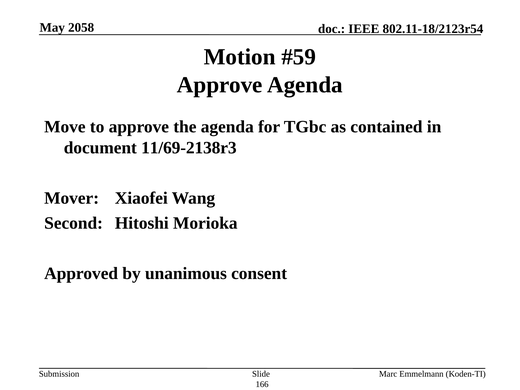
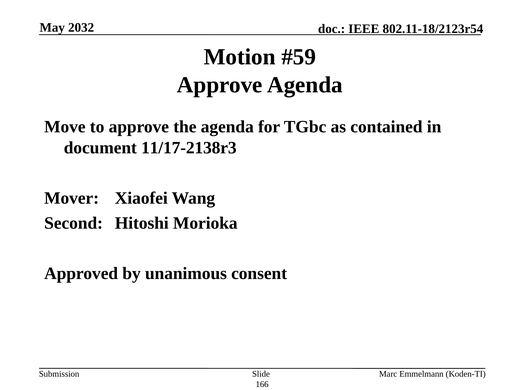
2058: 2058 -> 2032
11/69-2138r3: 11/69-2138r3 -> 11/17-2138r3
